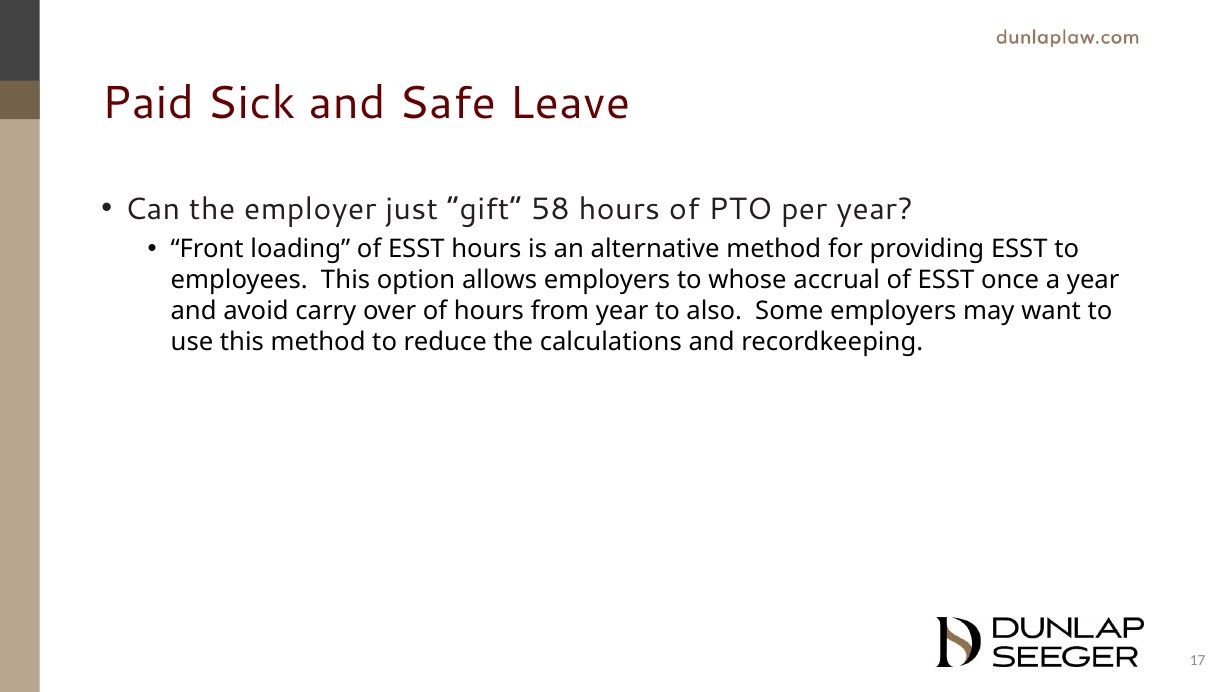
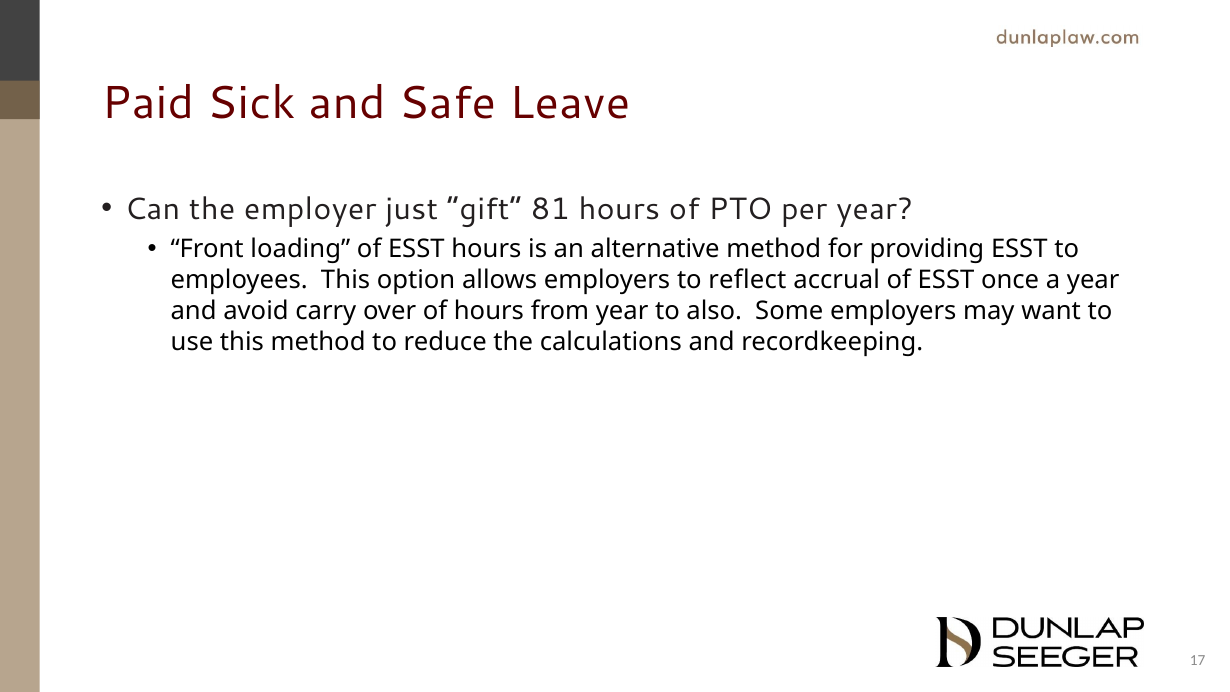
58: 58 -> 81
whose: whose -> reflect
